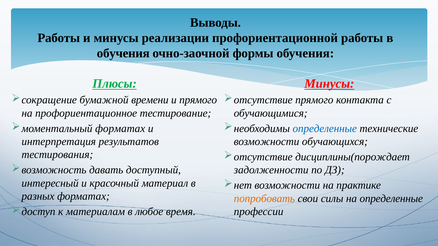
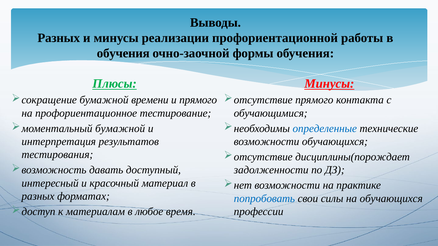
Работы at (59, 38): Работы -> Разных
форматах at (120, 129): форматах -> бумажной
попробовать colour: orange -> blue
на определенные: определенные -> обучающихся
